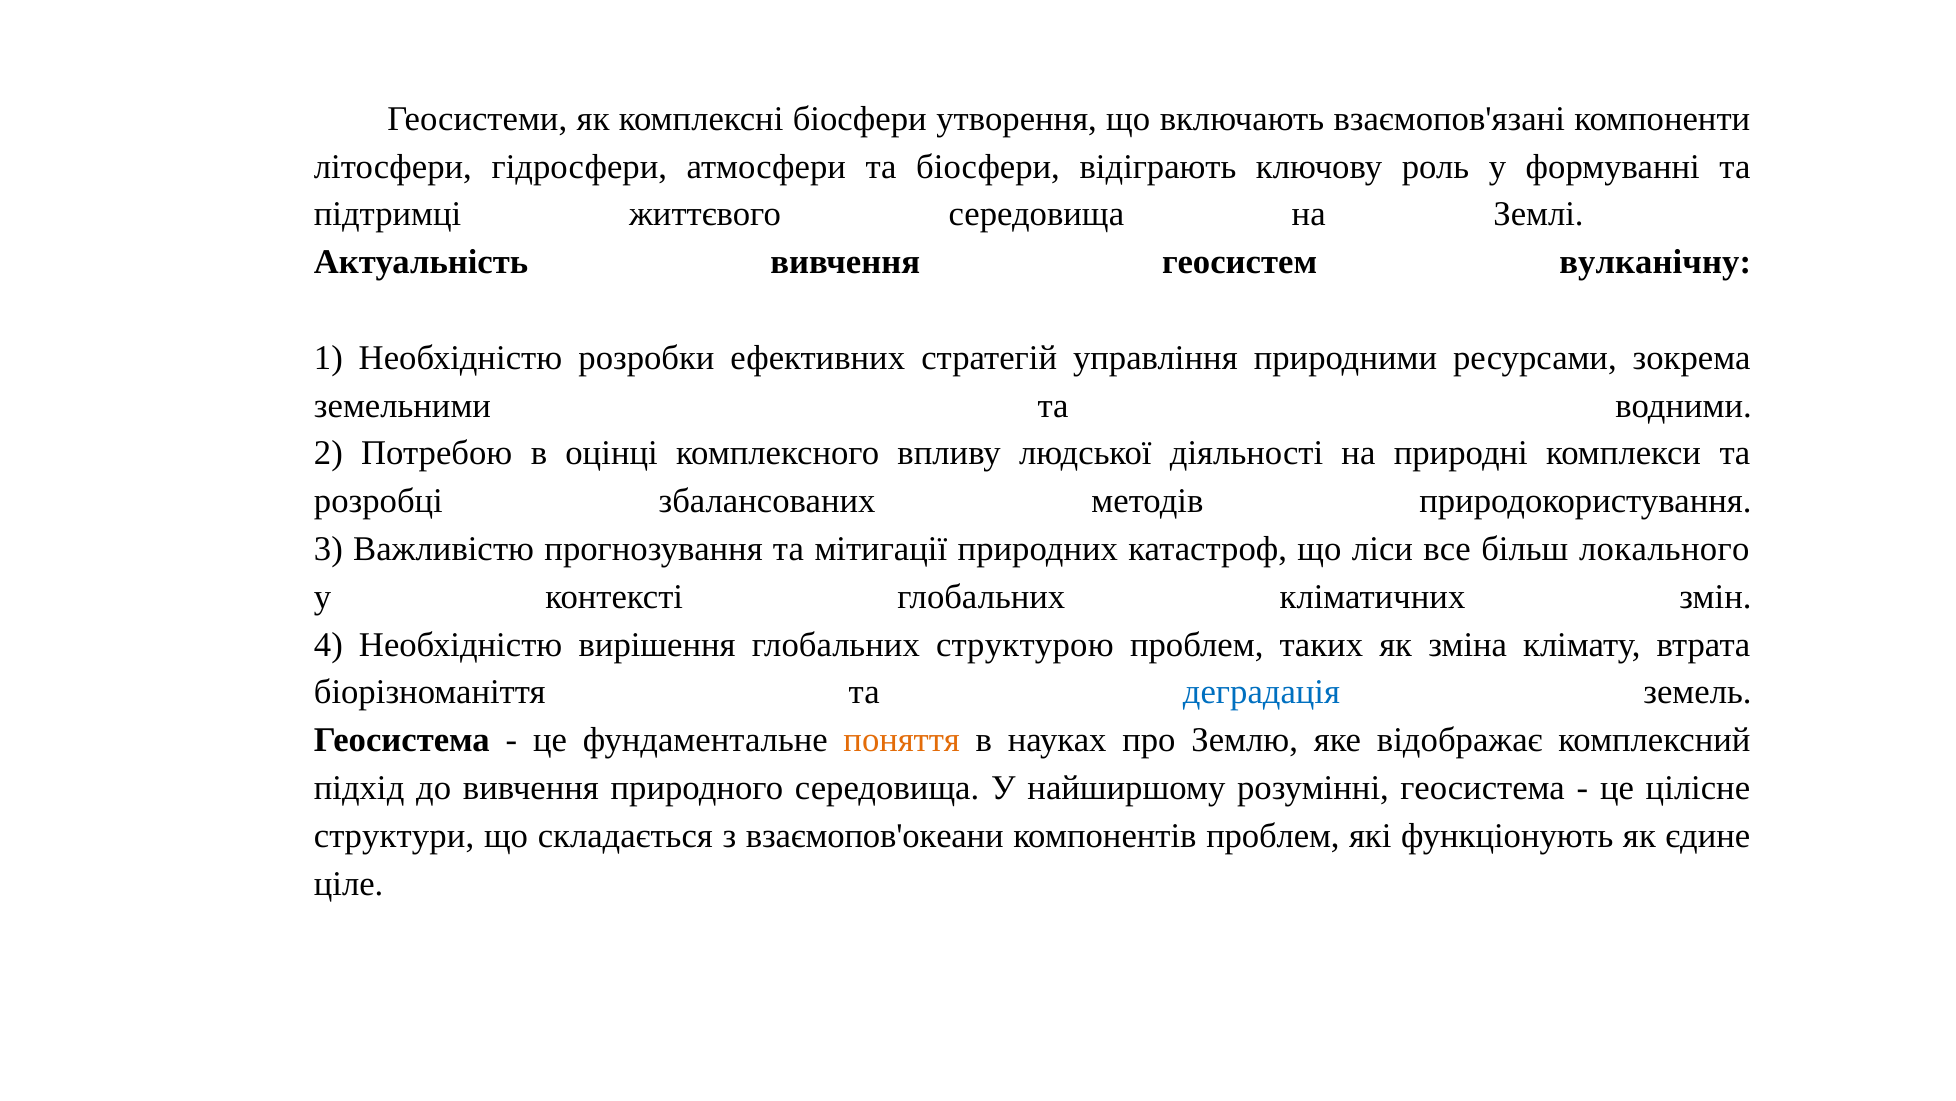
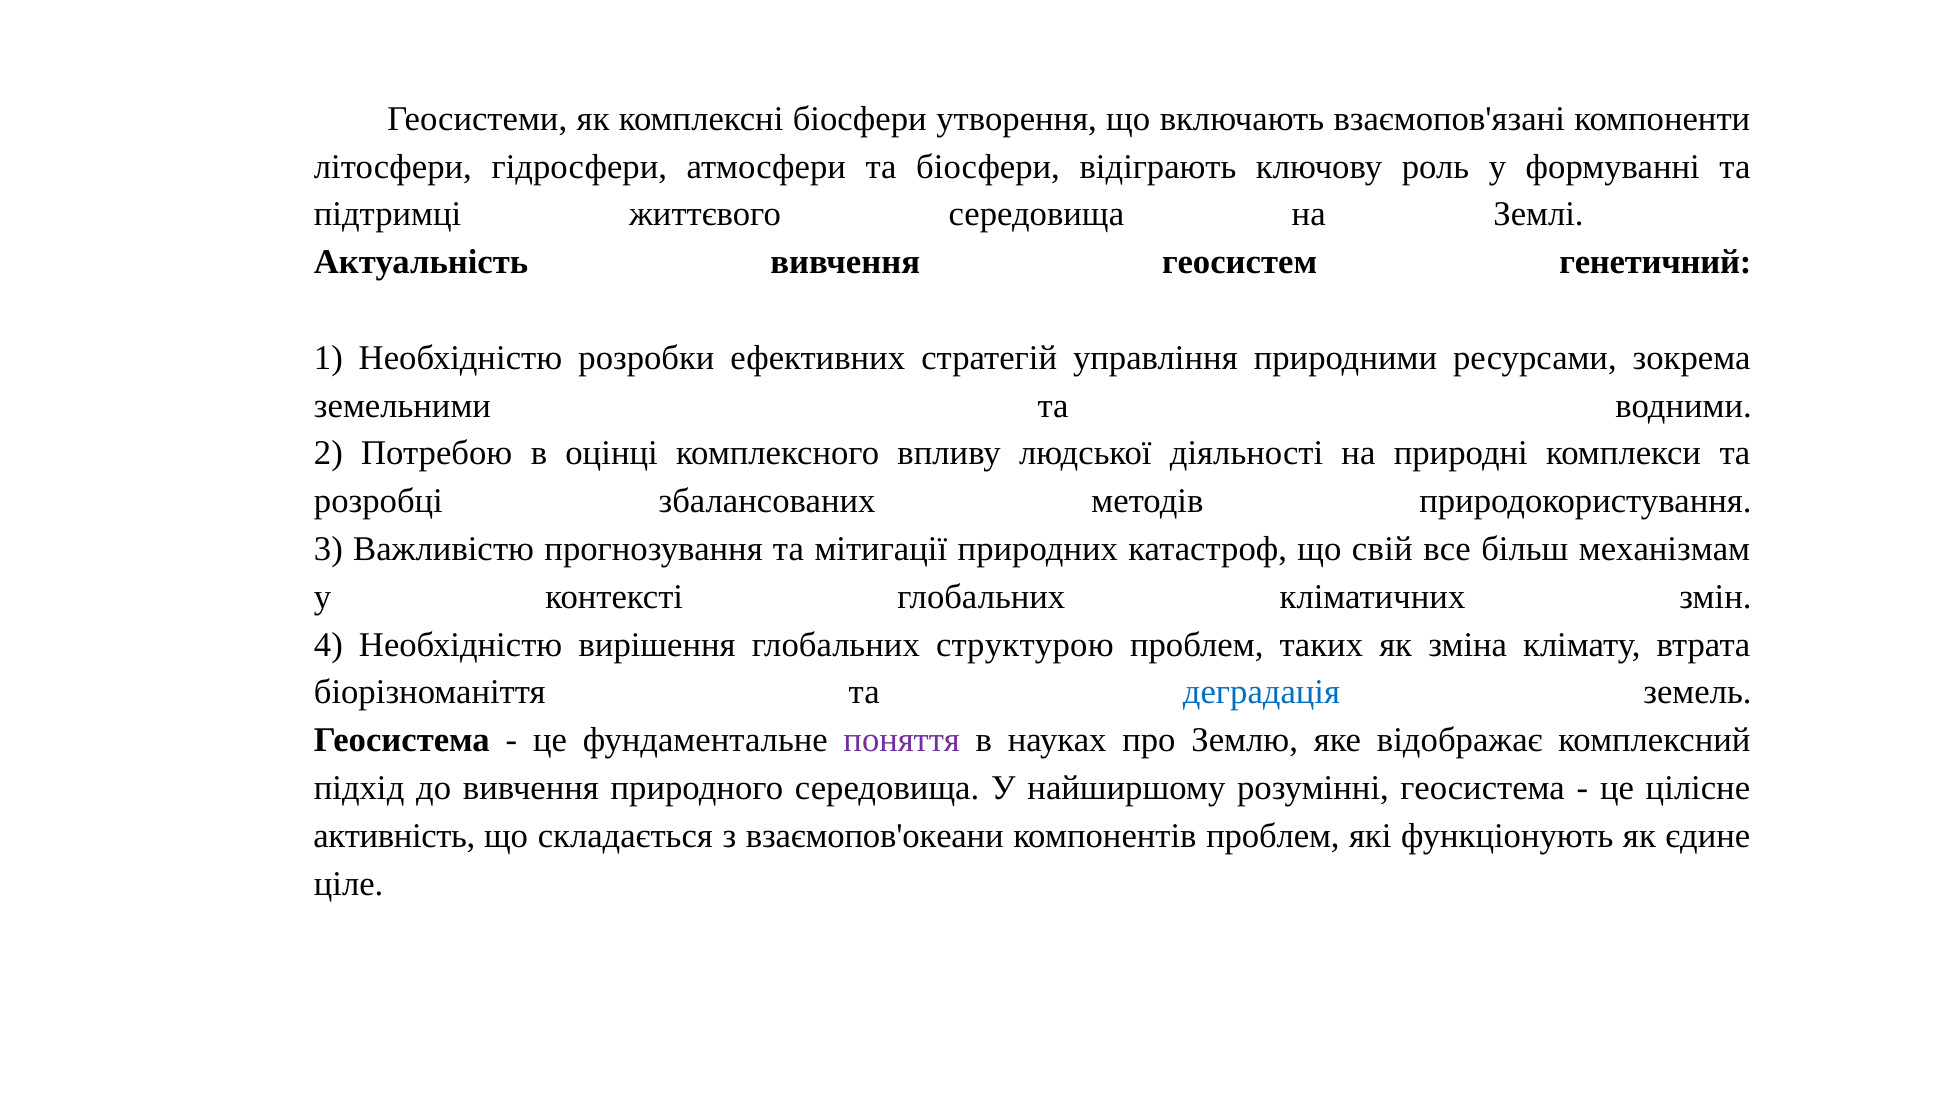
вулканічну: вулканічну -> генетичний
ліси: ліси -> свій
локального: локального -> механізмам
поняття colour: orange -> purple
структури: структури -> активність
